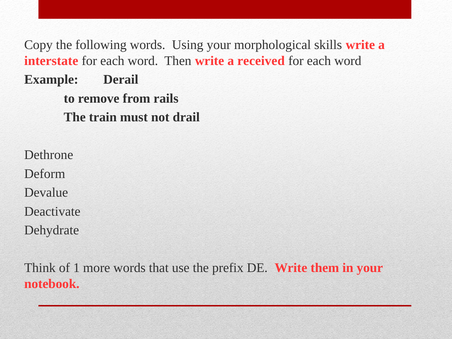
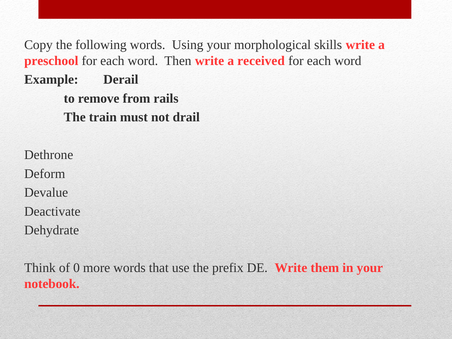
interstate: interstate -> preschool
1: 1 -> 0
